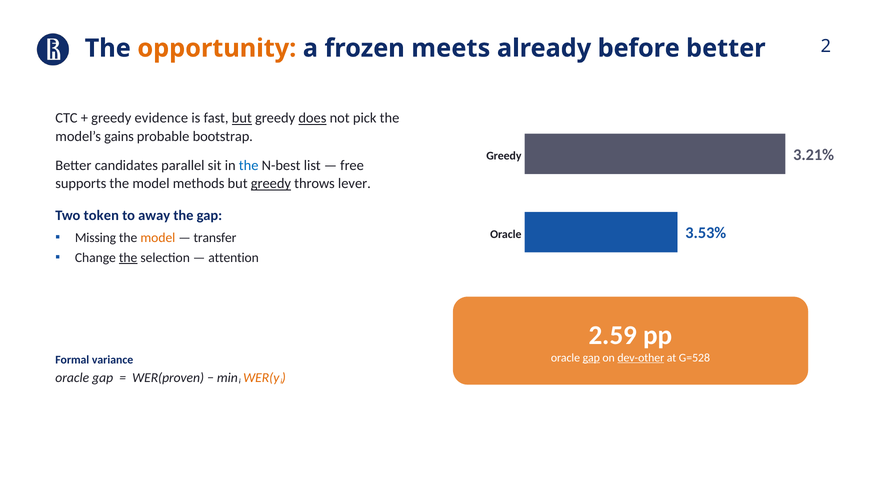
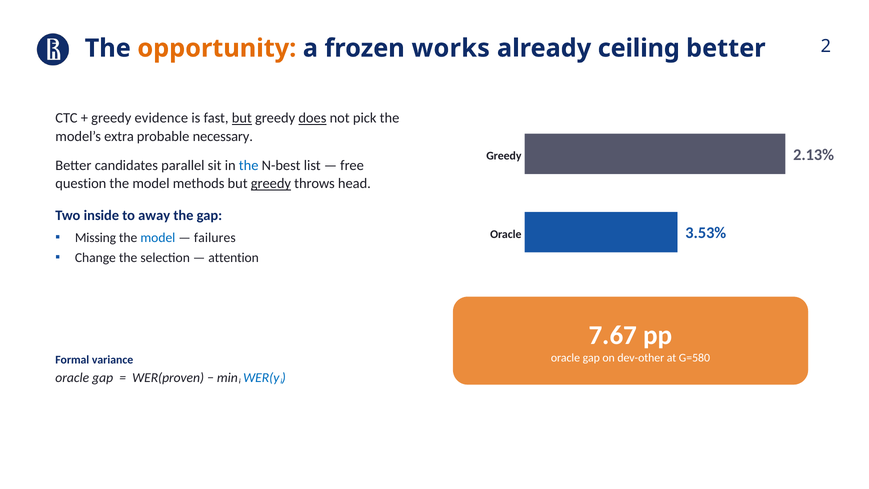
meets: meets -> works
before: before -> ceiling
gains: gains -> extra
bootstrap: bootstrap -> necessary
3.21%: 3.21% -> 2.13%
supports: supports -> question
lever: lever -> head
token: token -> inside
model at (158, 238) colour: orange -> blue
transfer: transfer -> failures
the at (128, 258) underline: present -> none
2.59: 2.59 -> 7.67
gap at (591, 358) underline: present -> none
dev-other underline: present -> none
G=528: G=528 -> G=580
WER(yᵢ colour: orange -> blue
